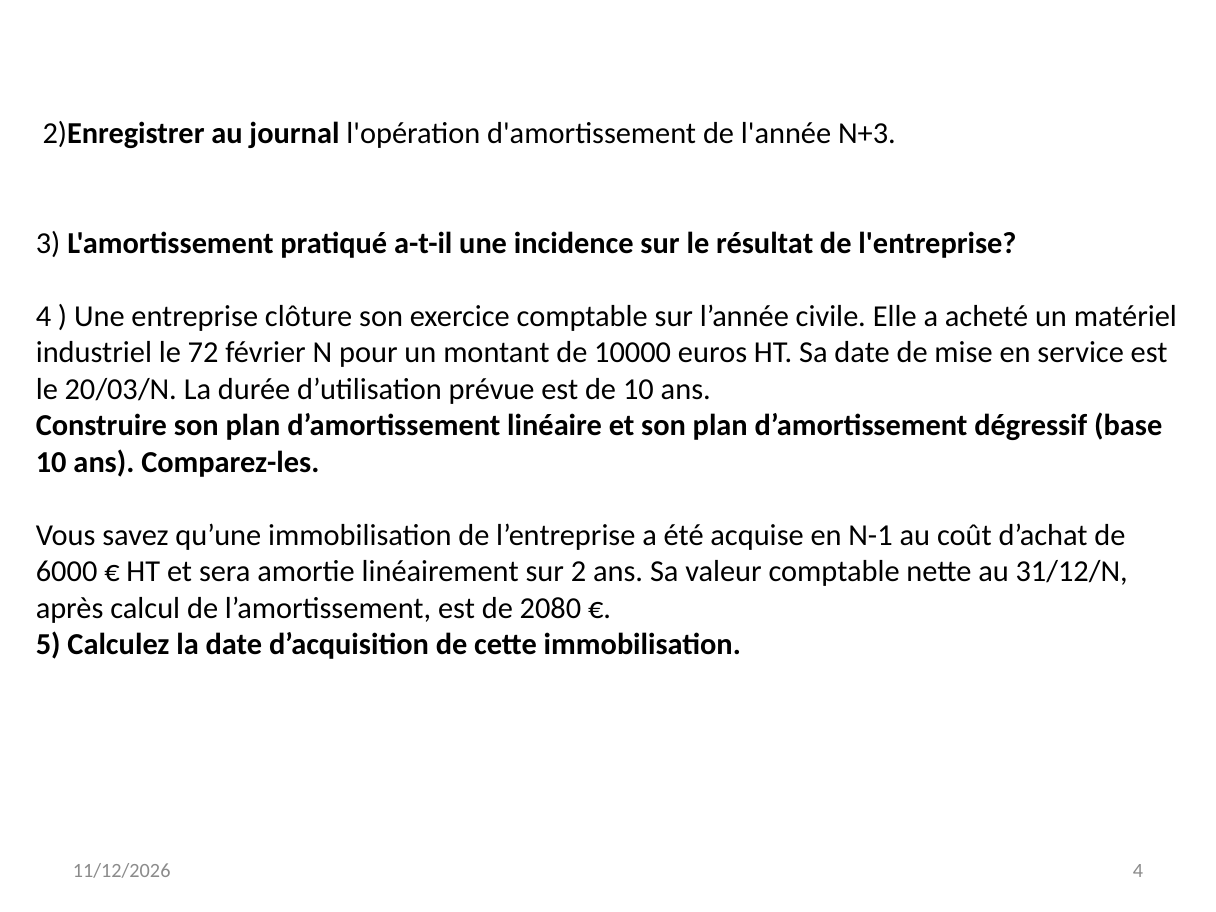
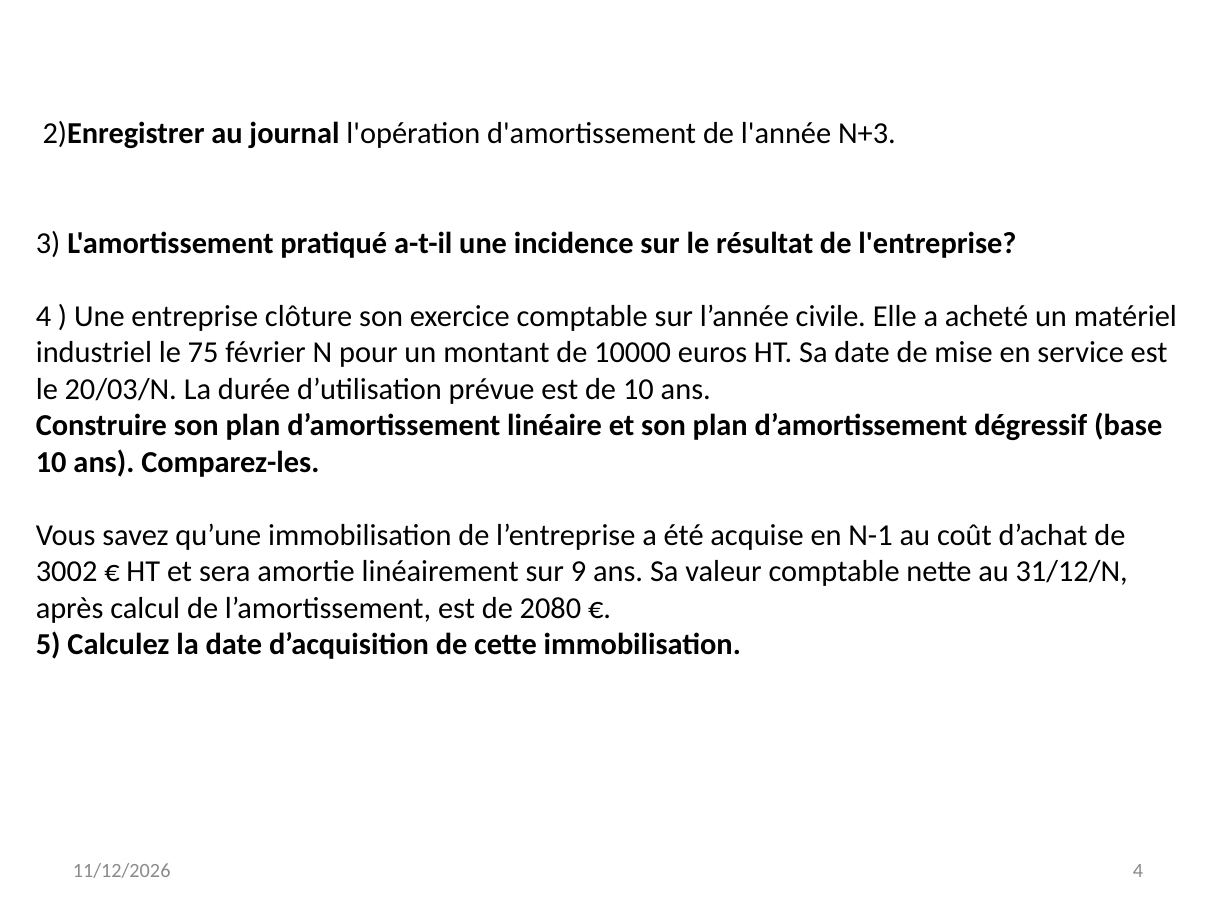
72: 72 -> 75
6000: 6000 -> 3002
2: 2 -> 9
